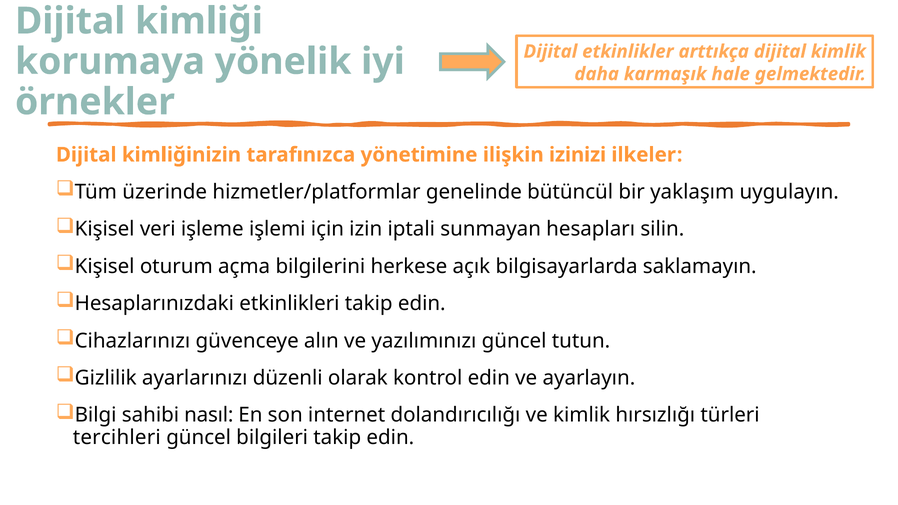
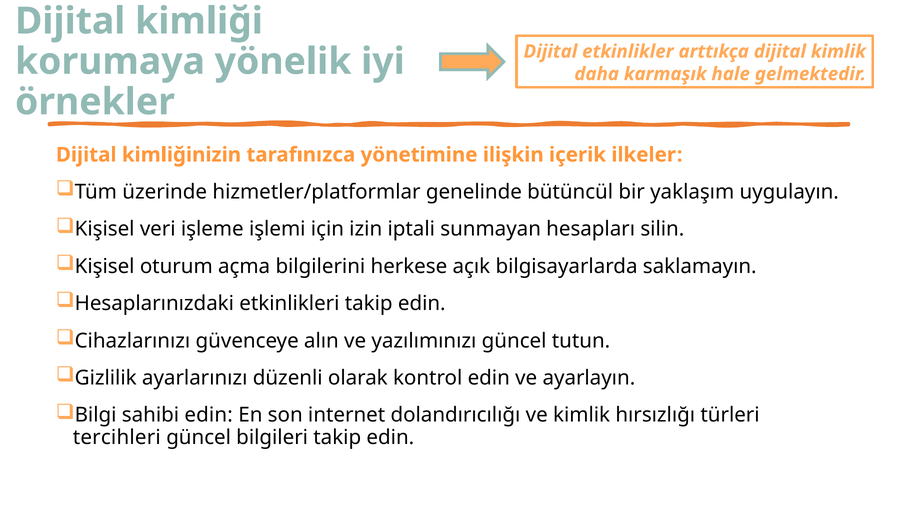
izinizi: izinizi -> içerik
sahibi nasıl: nasıl -> edin
